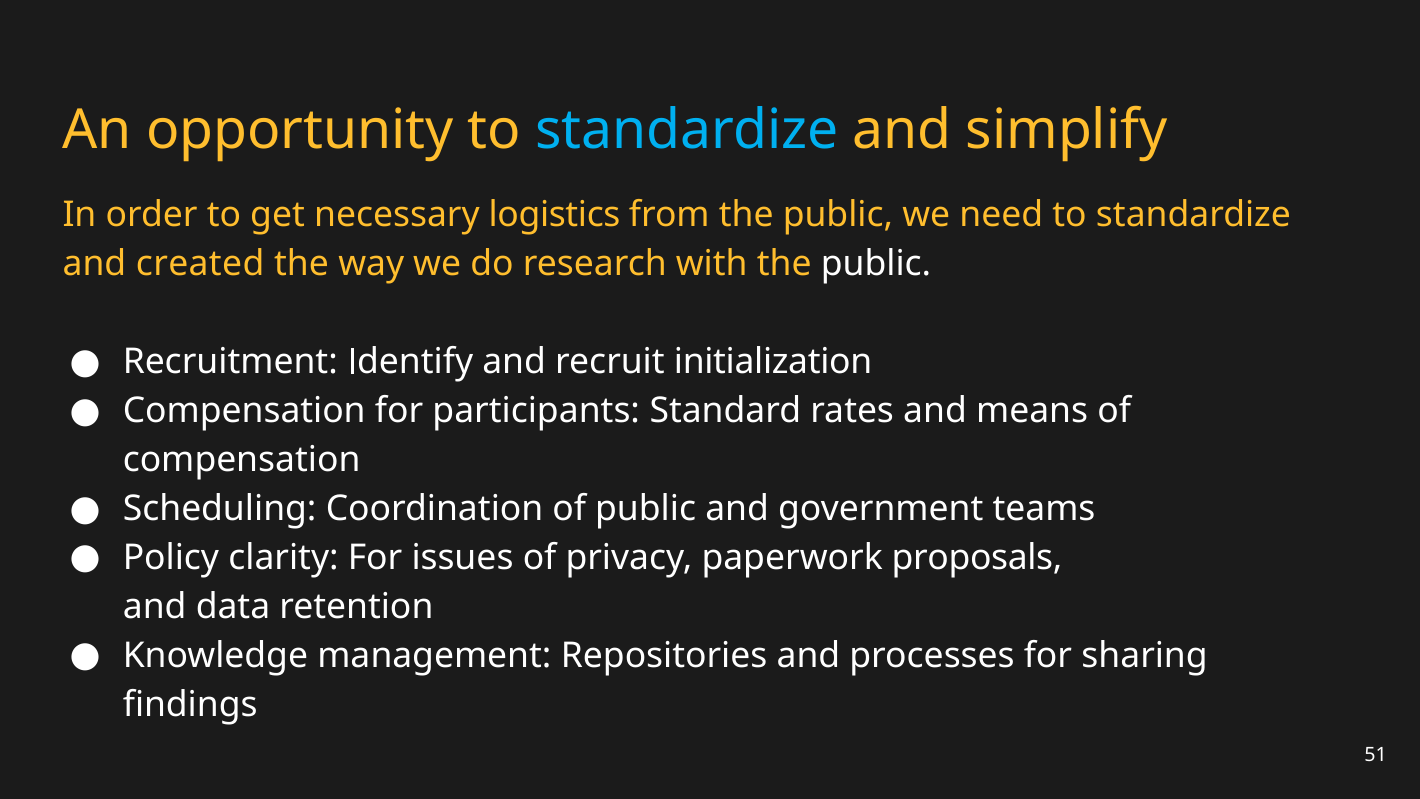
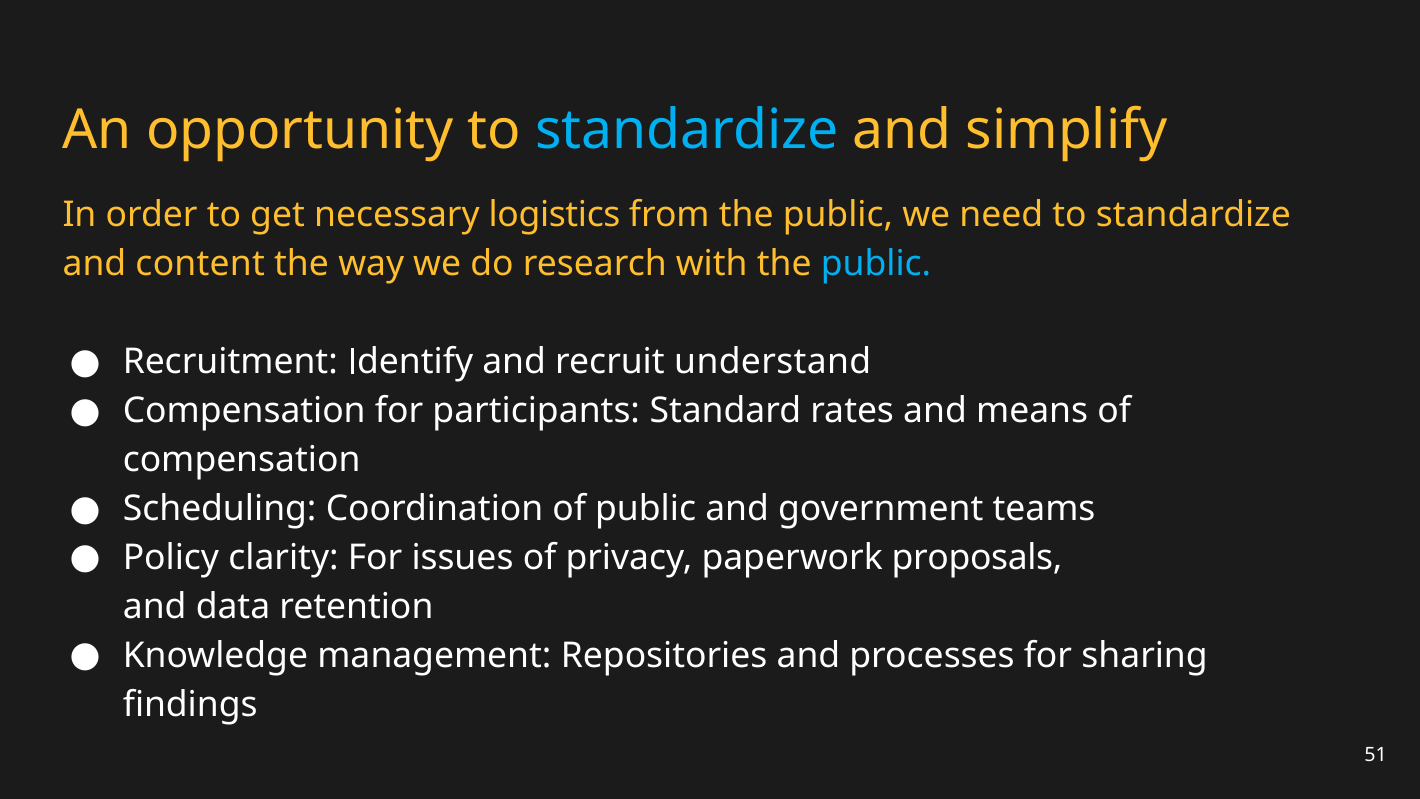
created: created -> content
public at (876, 263) colour: white -> light blue
initialization: initialization -> understand
